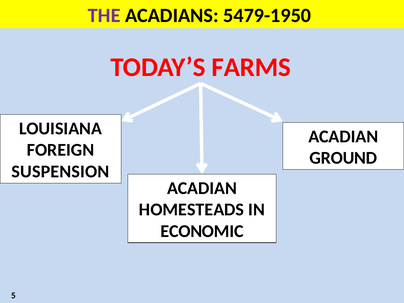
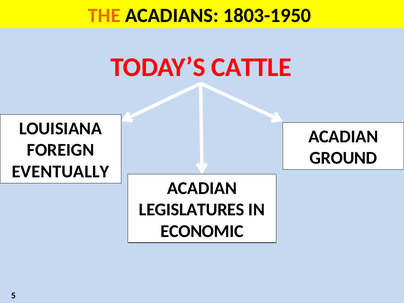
THE colour: purple -> orange
5479-1950: 5479-1950 -> 1803-1950
FARMS: FARMS -> CATTLE
SUSPENSION: SUSPENSION -> EVENTUALLY
HOMESTEADS: HOMESTEADS -> LEGISLATURES
